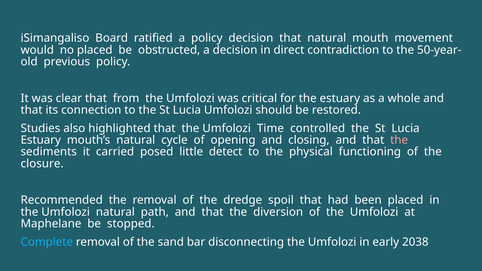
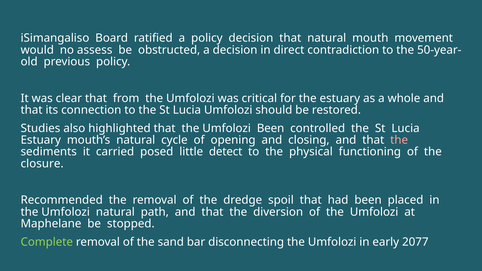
no placed: placed -> assess
Umfolozi Time: Time -> Been
Complete colour: light blue -> light green
2038: 2038 -> 2077
